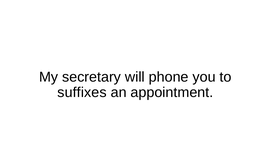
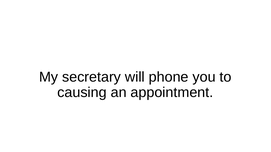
suffixes: suffixes -> causing
